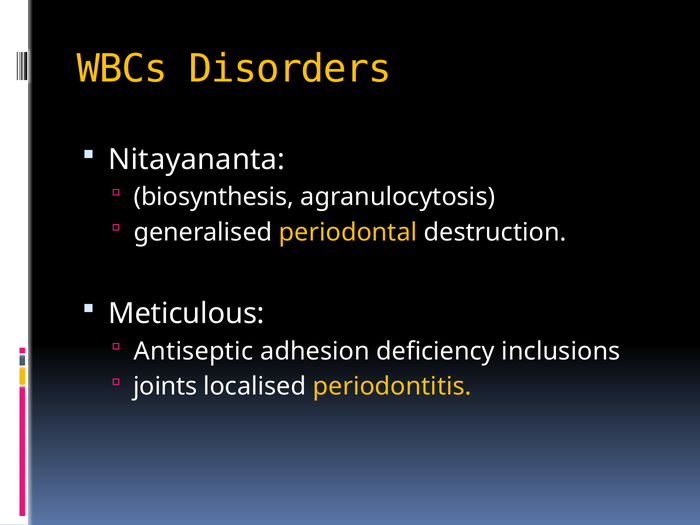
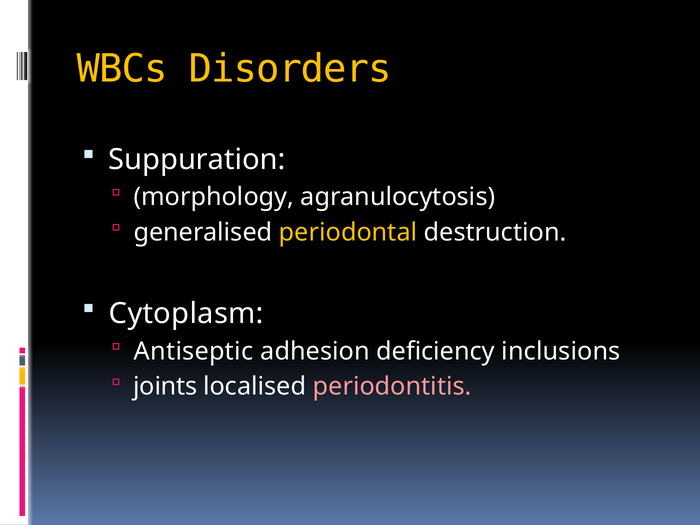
Nitayananta: Nitayananta -> Suppuration
biosynthesis: biosynthesis -> morphology
Meticulous: Meticulous -> Cytoplasm
periodontitis colour: yellow -> pink
